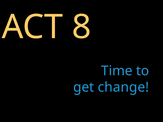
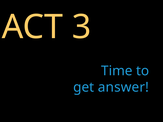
8: 8 -> 3
change: change -> answer
